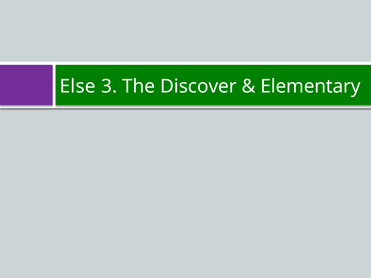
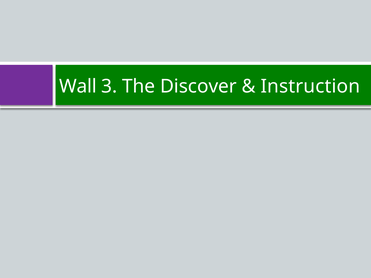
Else: Else -> Wall
Elementary: Elementary -> Instruction
